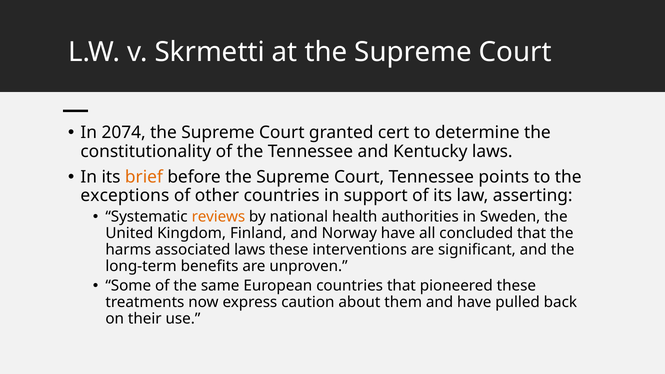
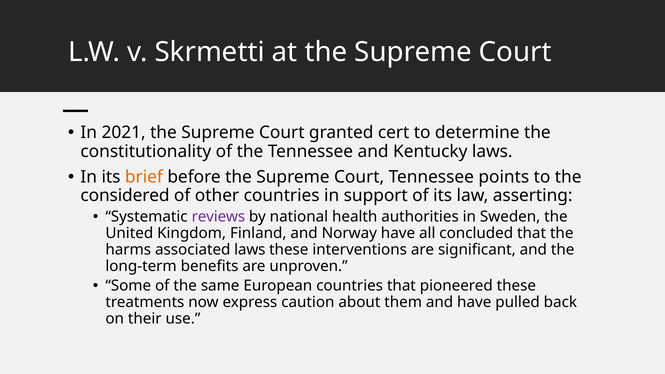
2074: 2074 -> 2021
exceptions: exceptions -> considered
reviews colour: orange -> purple
